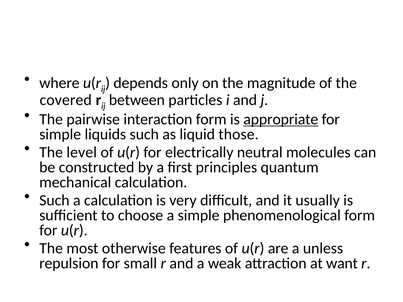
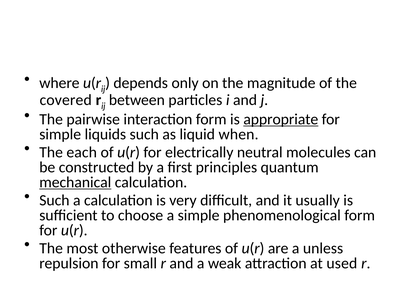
those: those -> when
level: level -> each
mechanical underline: none -> present
want: want -> used
